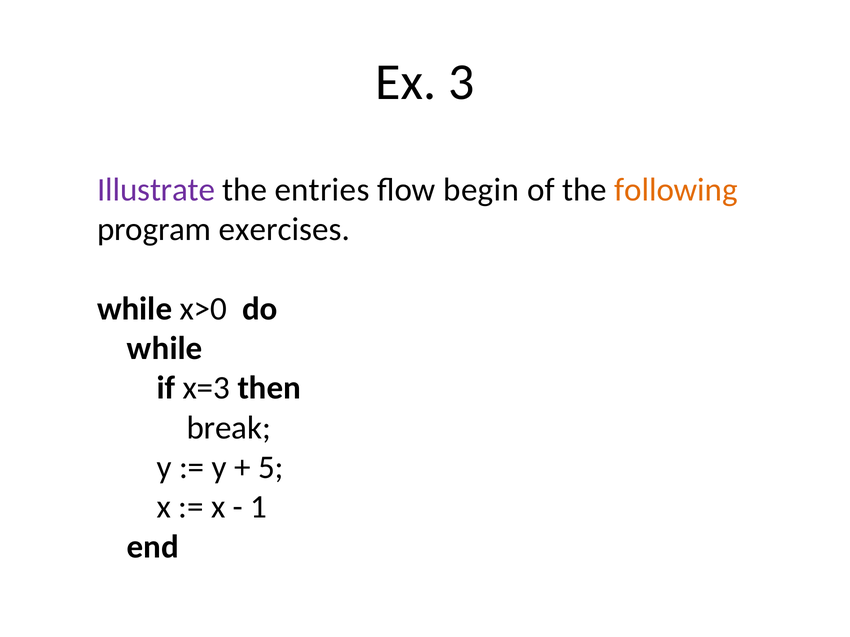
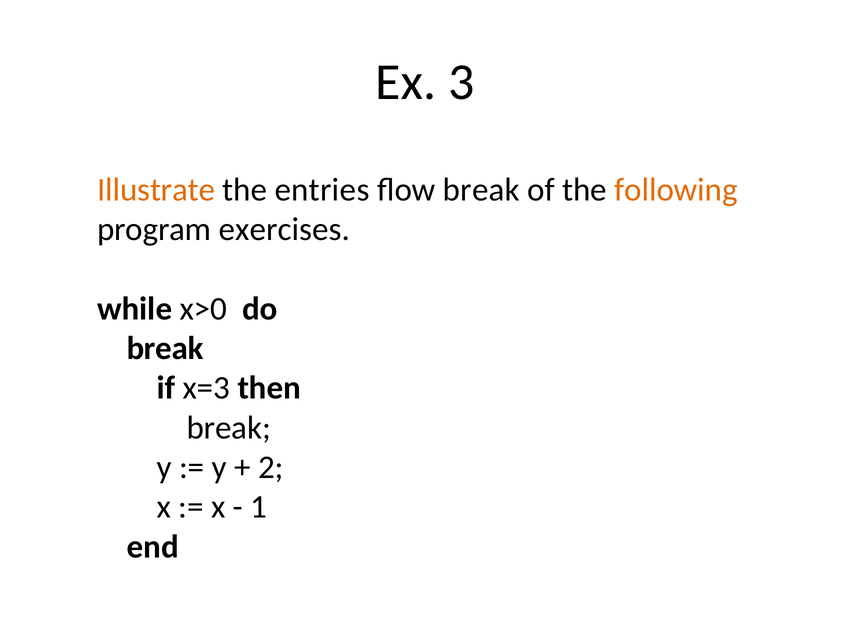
Illustrate colour: purple -> orange
flow begin: begin -> break
while at (165, 349): while -> break
5: 5 -> 2
